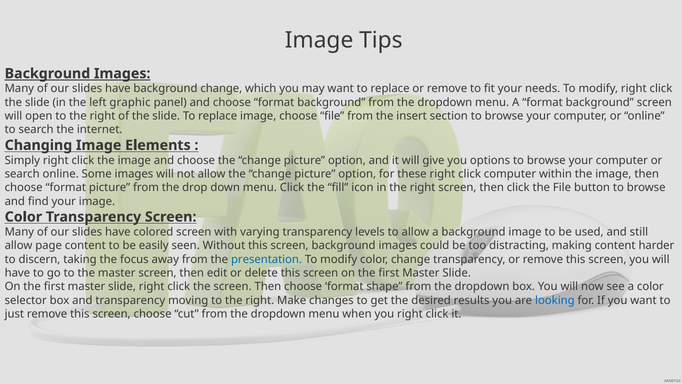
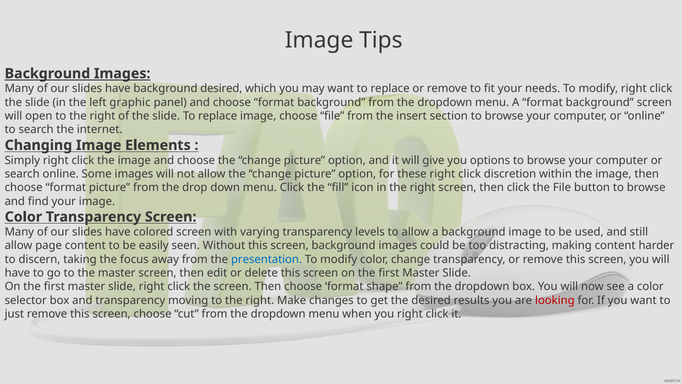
background change: change -> desired
click computer: computer -> discretion
looking colour: blue -> red
